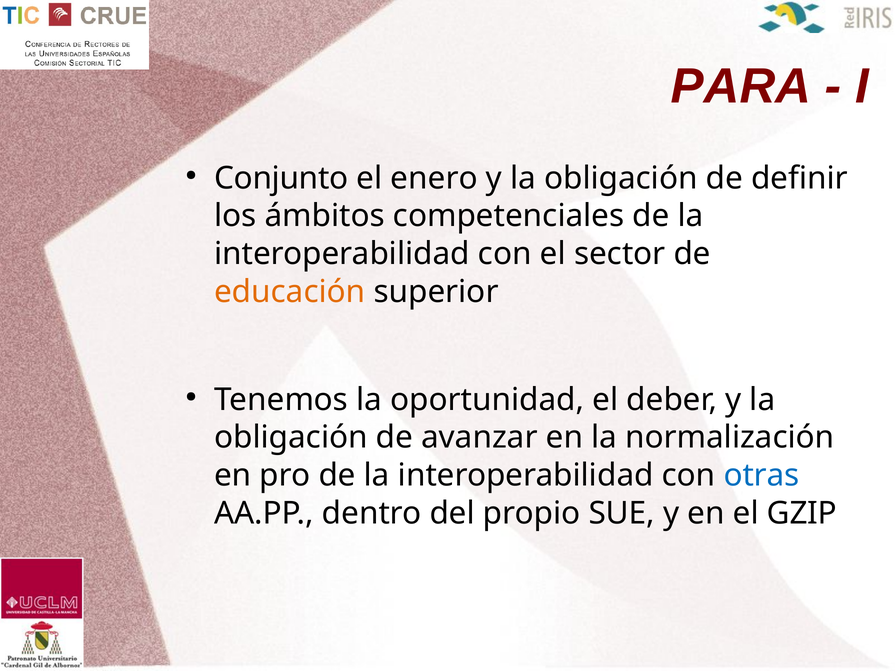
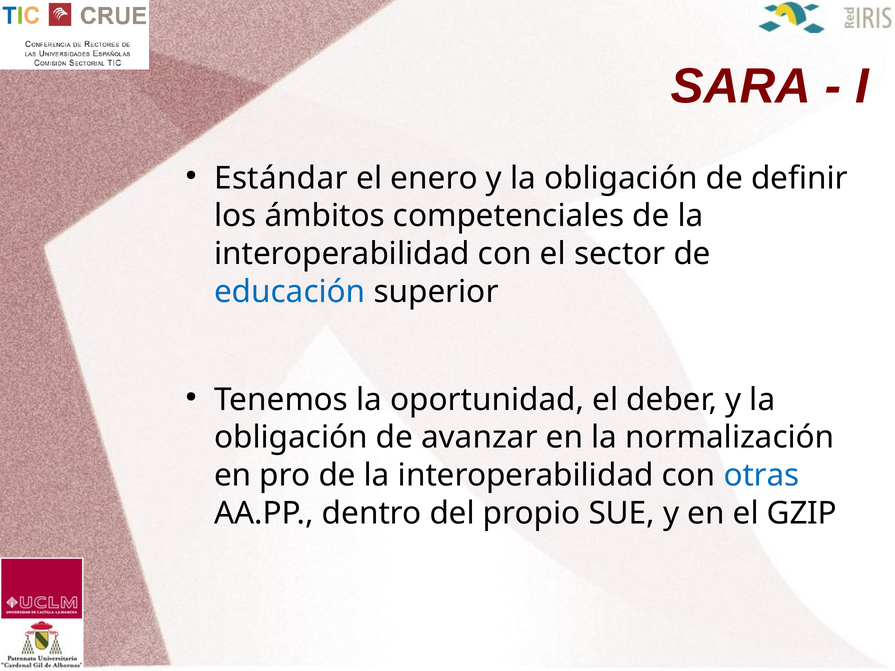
PARA: PARA -> SARA
Conjunto: Conjunto -> Estándar
educación colour: orange -> blue
